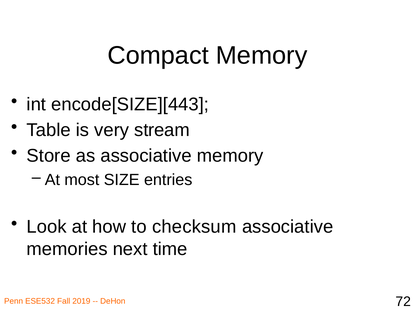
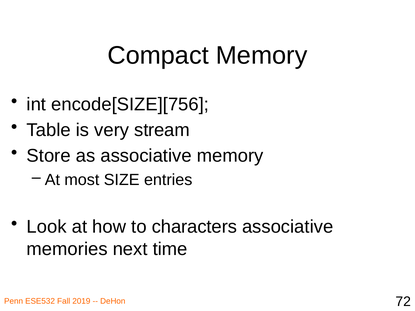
encode[SIZE][443: encode[SIZE][443 -> encode[SIZE][756
checksum: checksum -> characters
